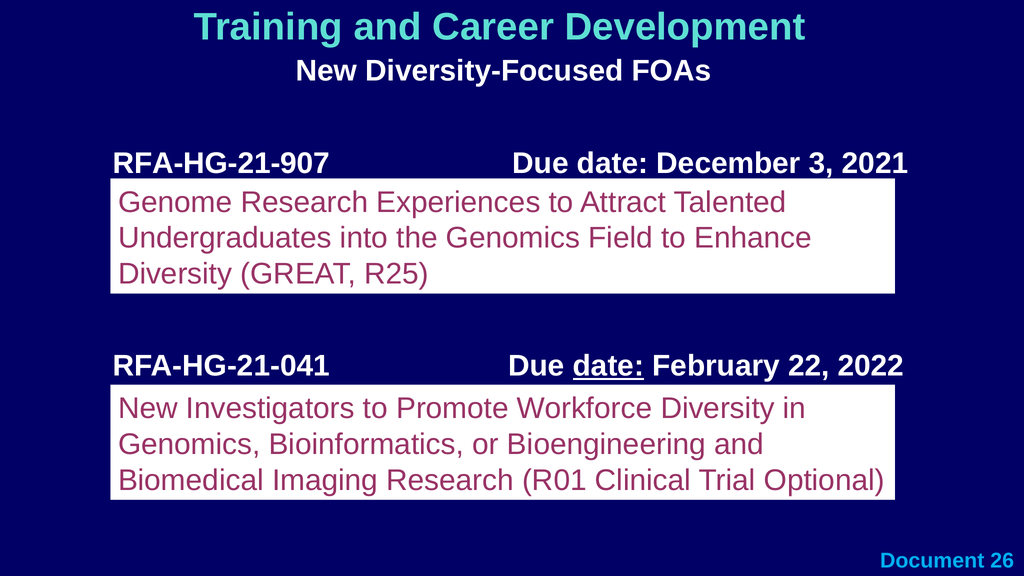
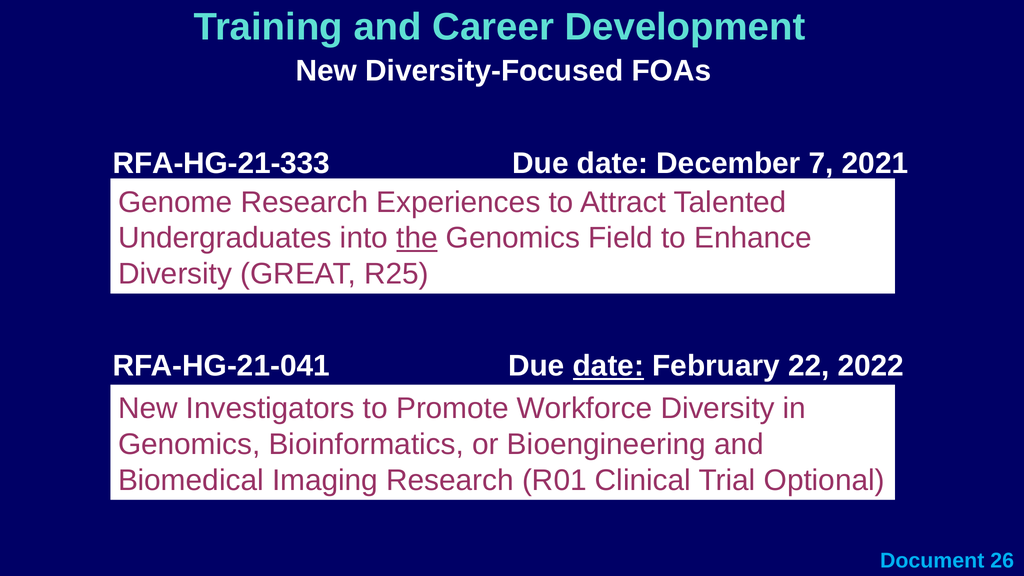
RFA-HG-21-907: RFA-HG-21-907 -> RFA-HG-21-333
3: 3 -> 7
the underline: none -> present
